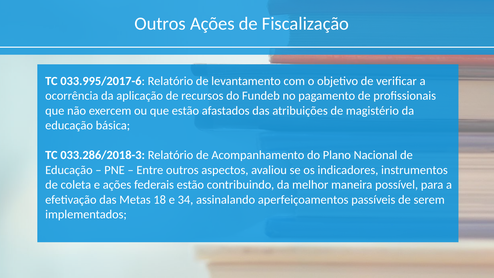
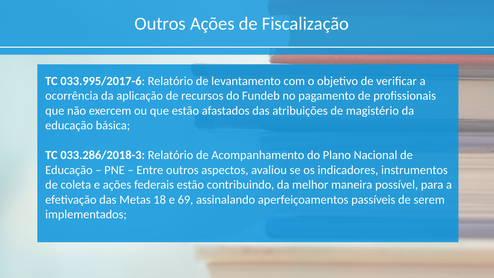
34: 34 -> 69
